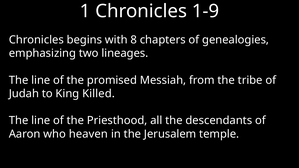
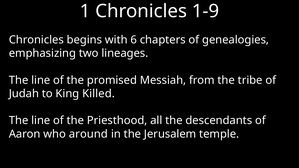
8: 8 -> 6
heaven: heaven -> around
